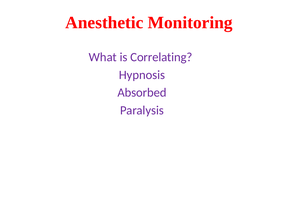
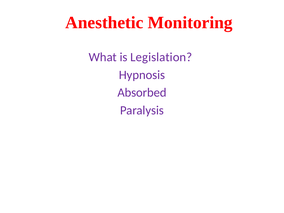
Correlating: Correlating -> Legislation
